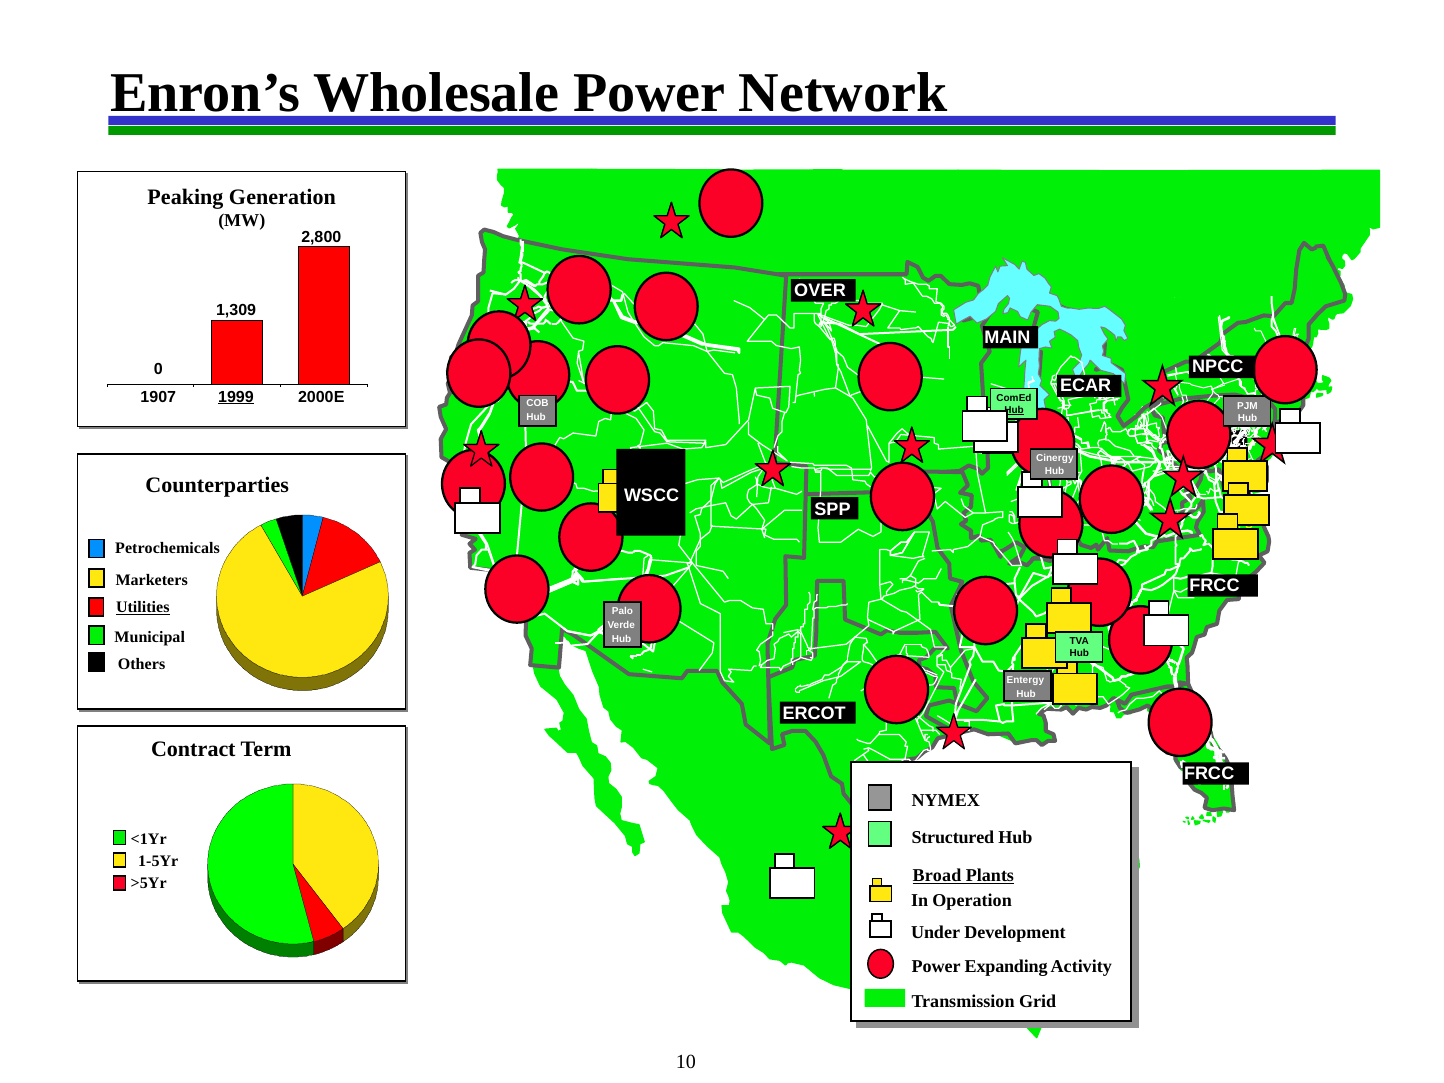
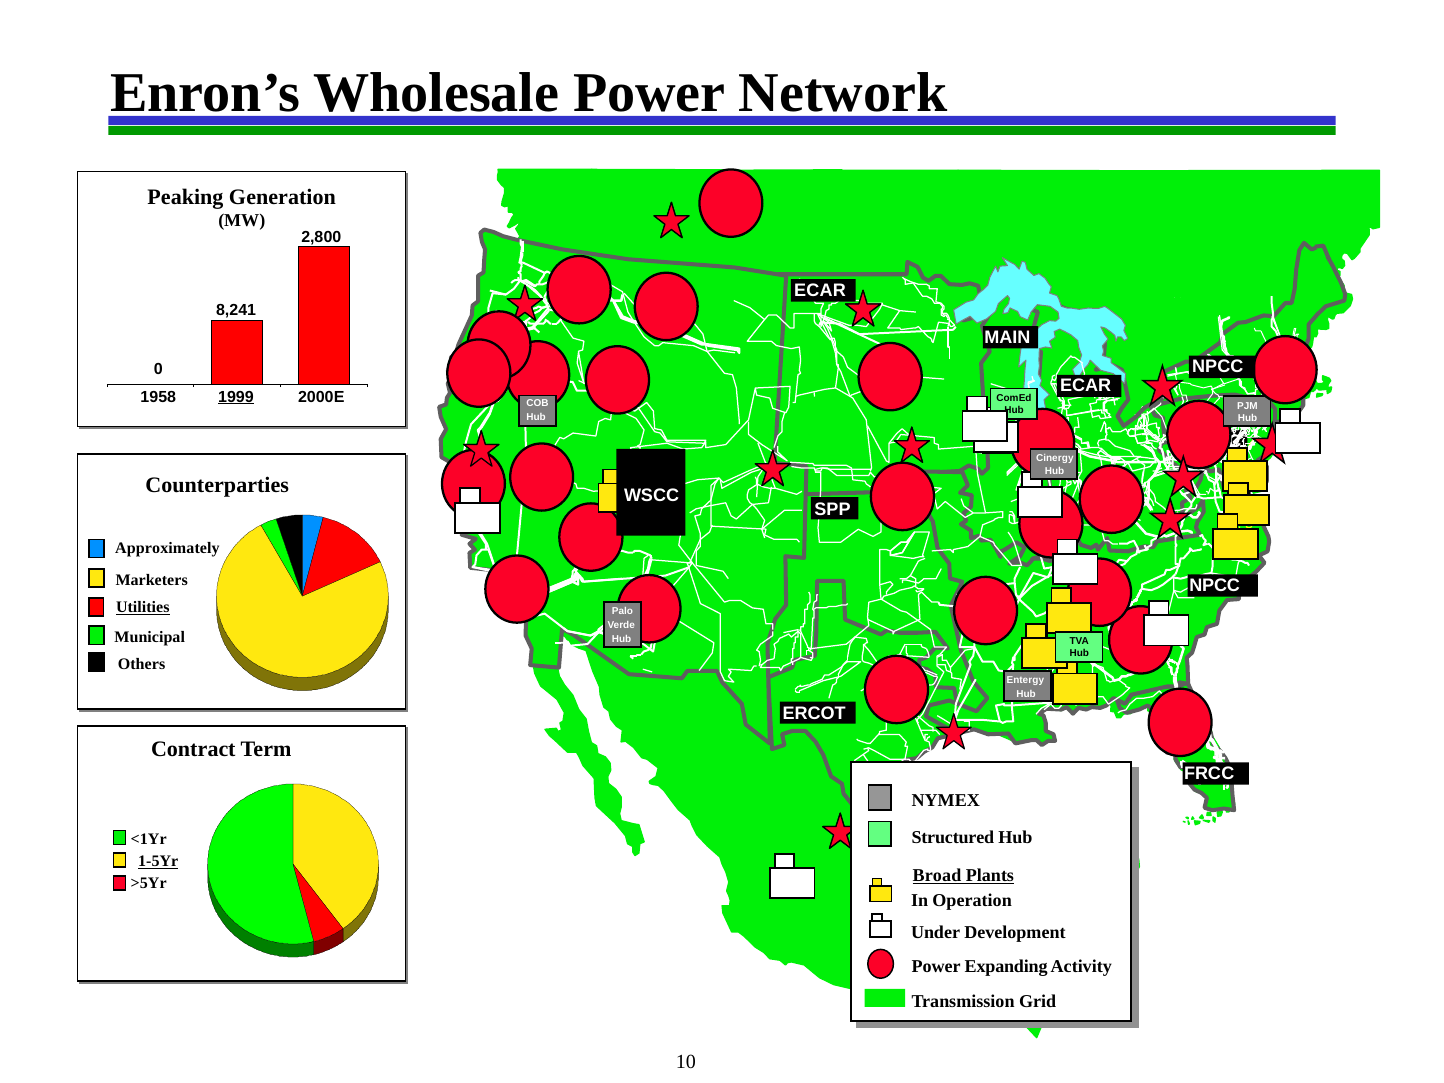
OVER at (820, 290): OVER -> ECAR
1,309: 1,309 -> 8,241
1907: 1907 -> 1958
Hub at (1014, 410) underline: present -> none
Petrochemicals: Petrochemicals -> Approximately
FRCC at (1215, 585): FRCC -> NPCC
1-5Yr underline: none -> present
